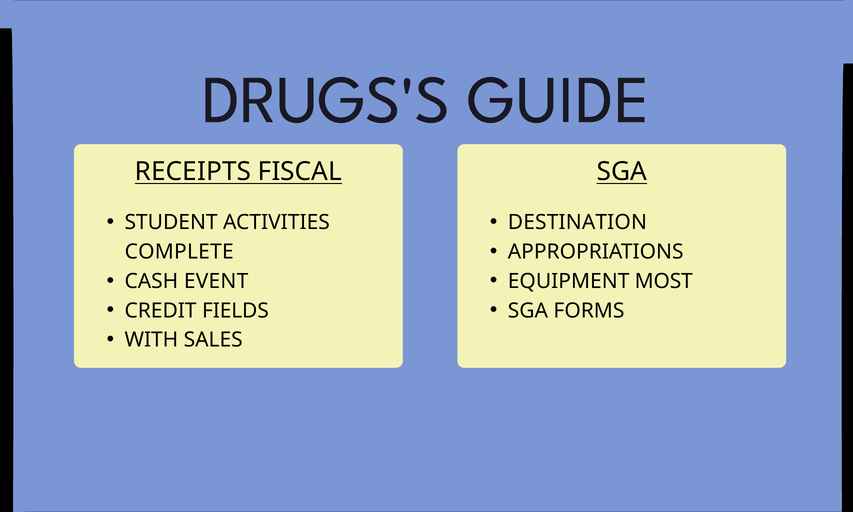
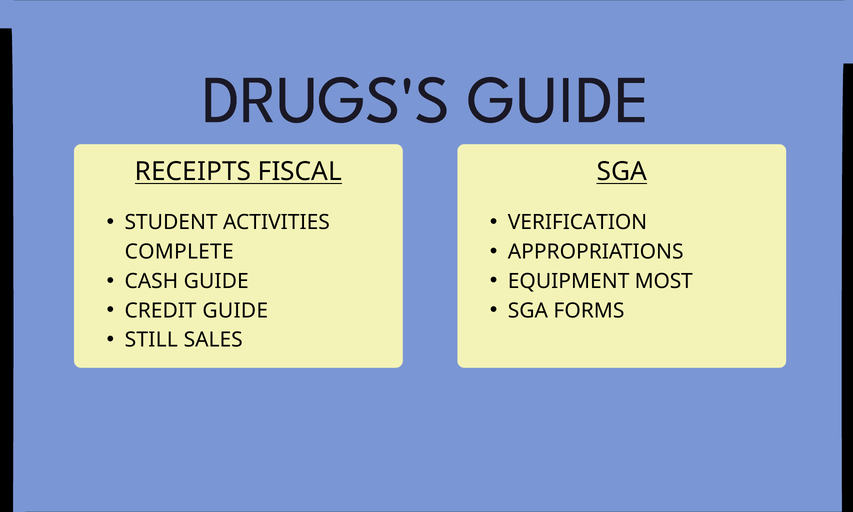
DESTINATION: DESTINATION -> VERIFICATION
CASH EVENT: EVENT -> GUIDE
CREDIT FIELDS: FIELDS -> GUIDE
WITH: WITH -> STILL
